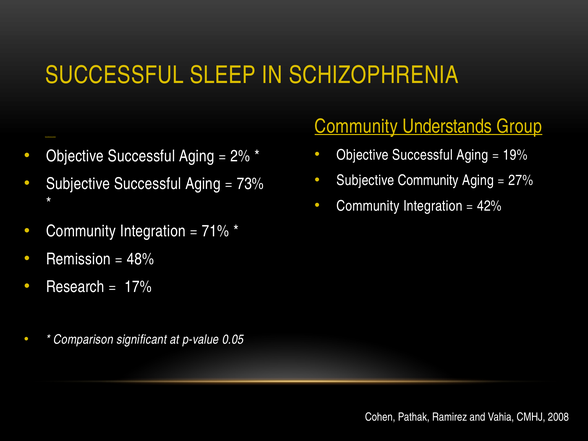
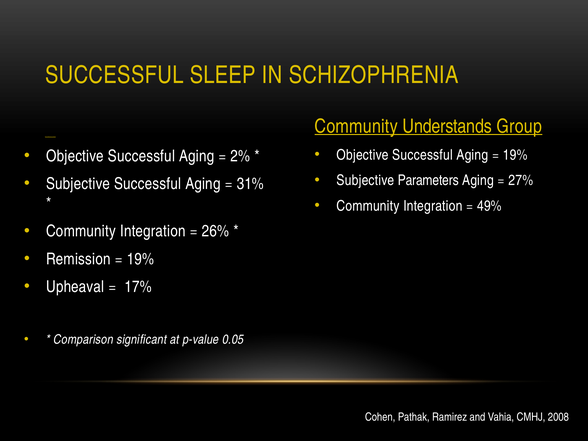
Subjective Community: Community -> Parameters
73%: 73% -> 31%
42%: 42% -> 49%
71%: 71% -> 26%
48% at (140, 259): 48% -> 19%
Research: Research -> Upheaval
